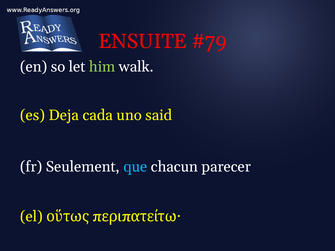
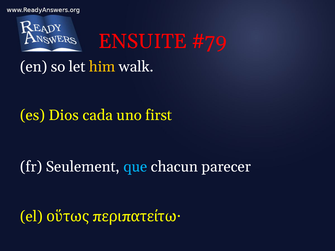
him colour: light green -> yellow
Deja: Deja -> Dios
said: said -> first
